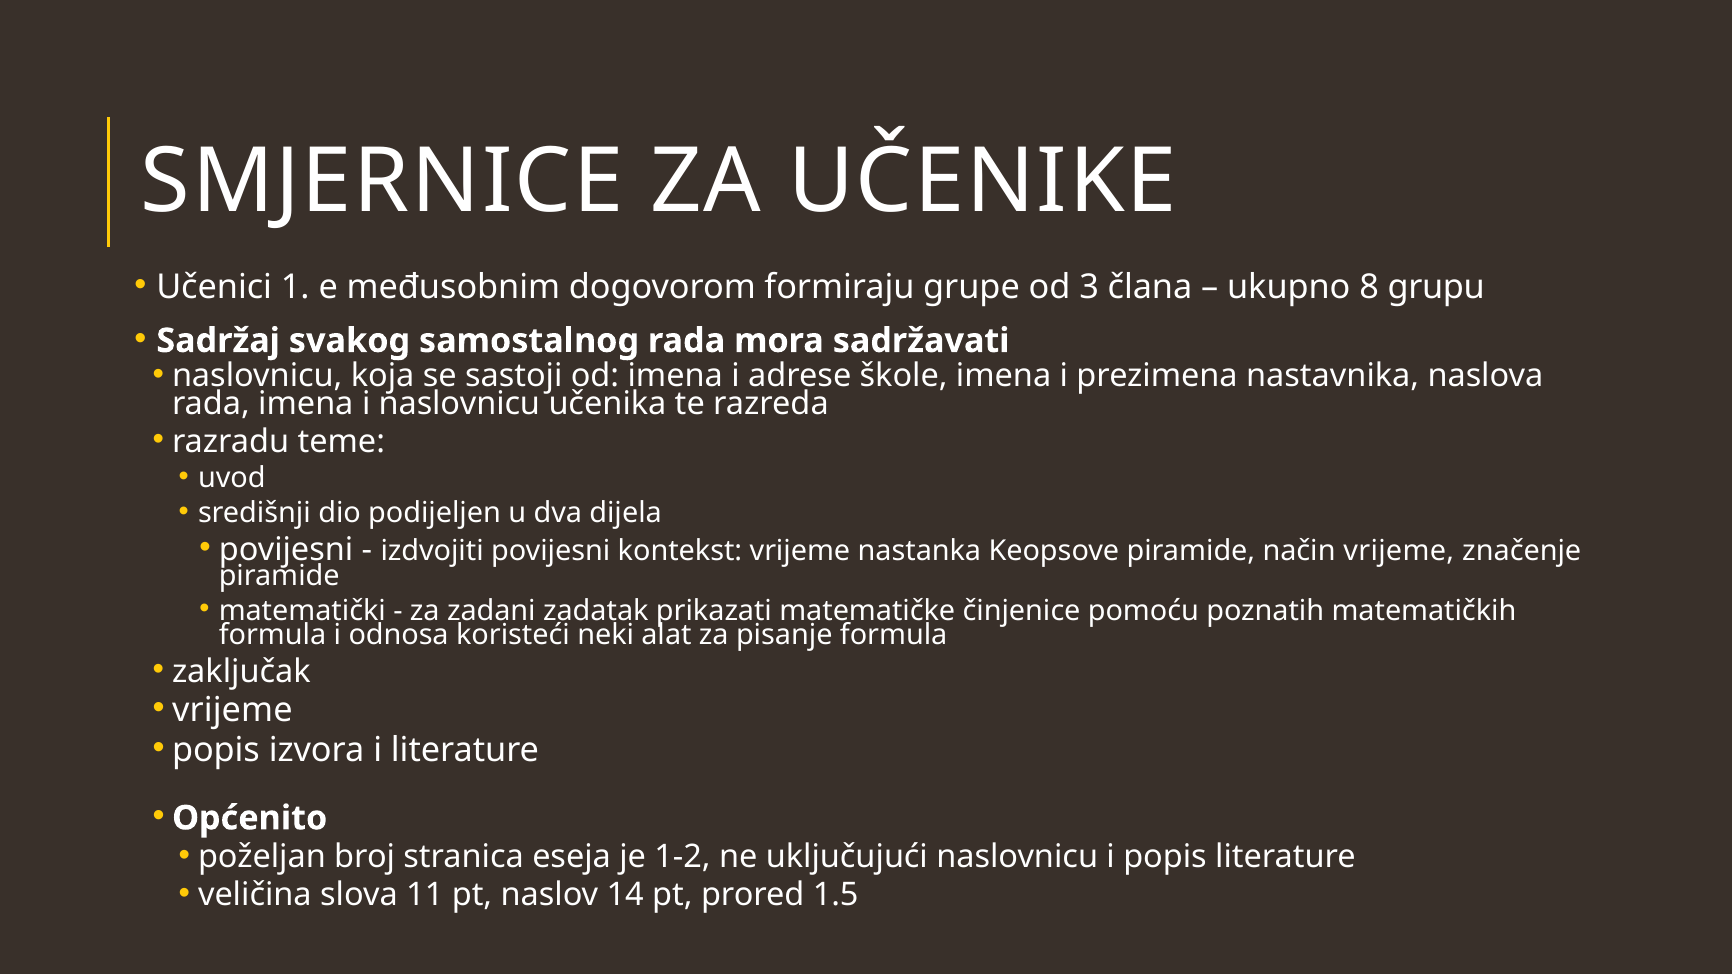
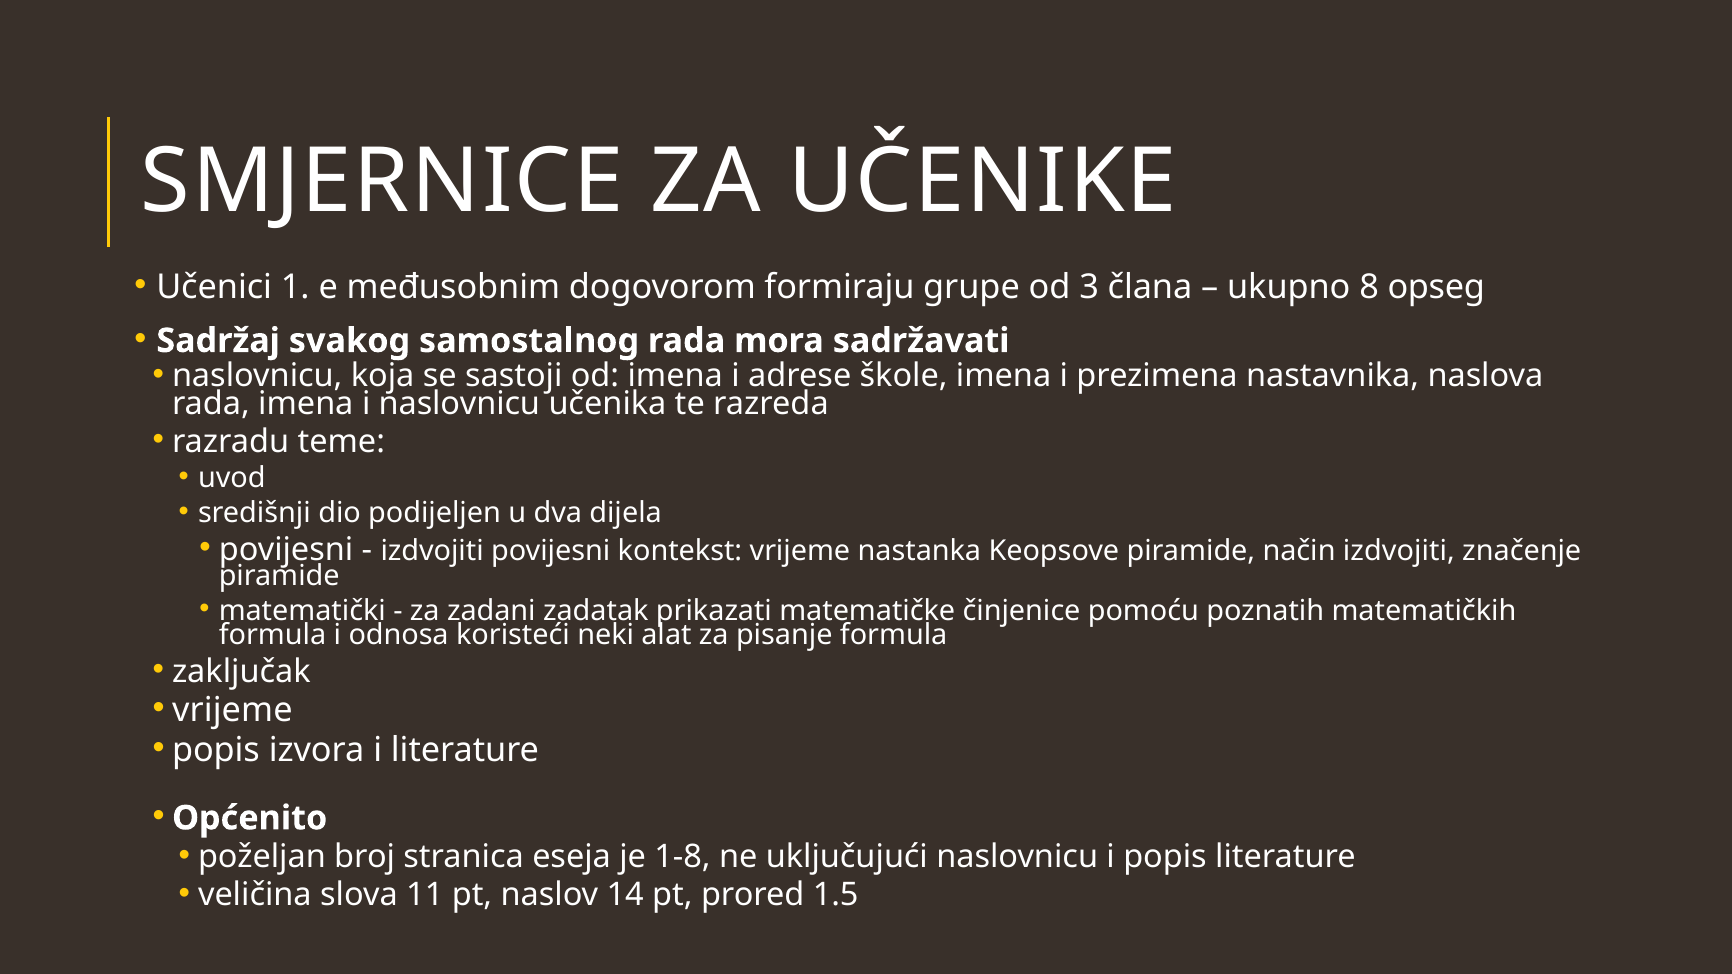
grupu: grupu -> opseg
način vrijeme: vrijeme -> izdvojiti
1-2: 1-2 -> 1-8
